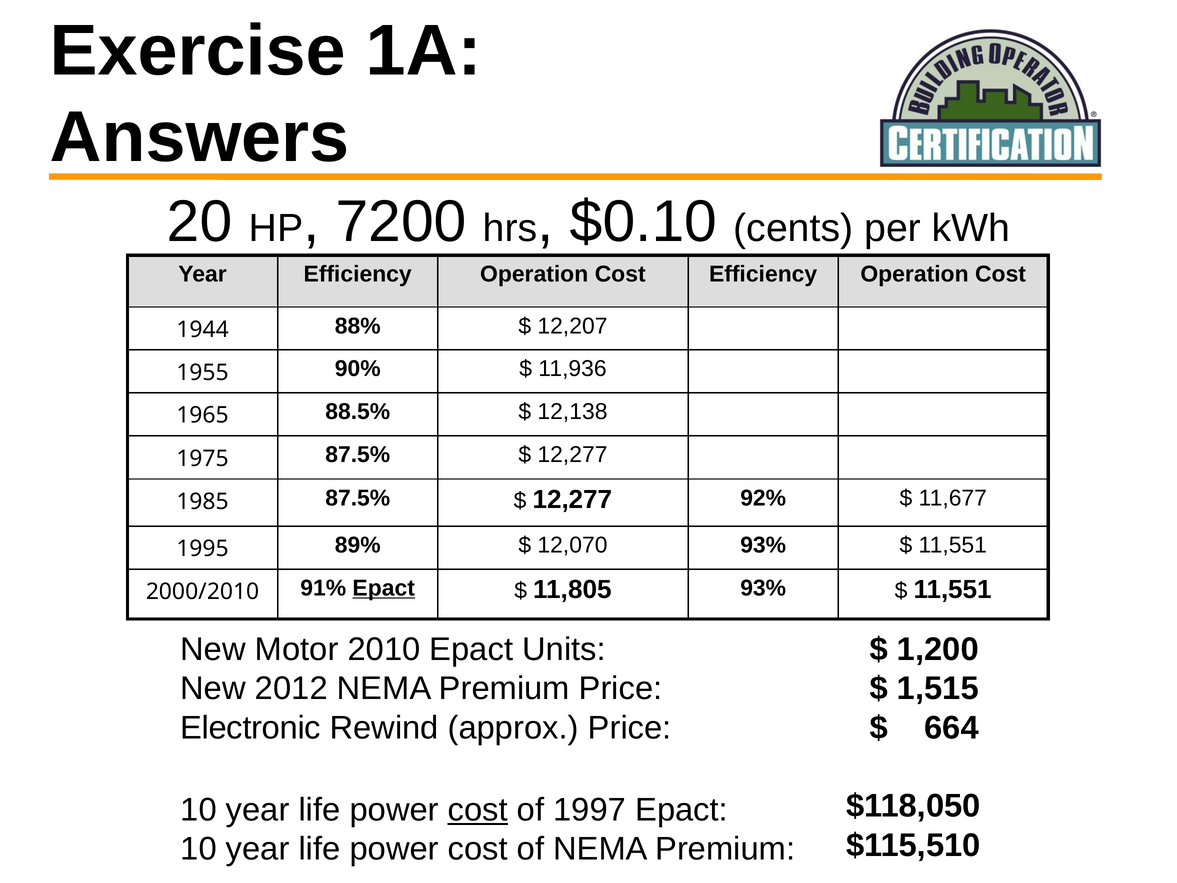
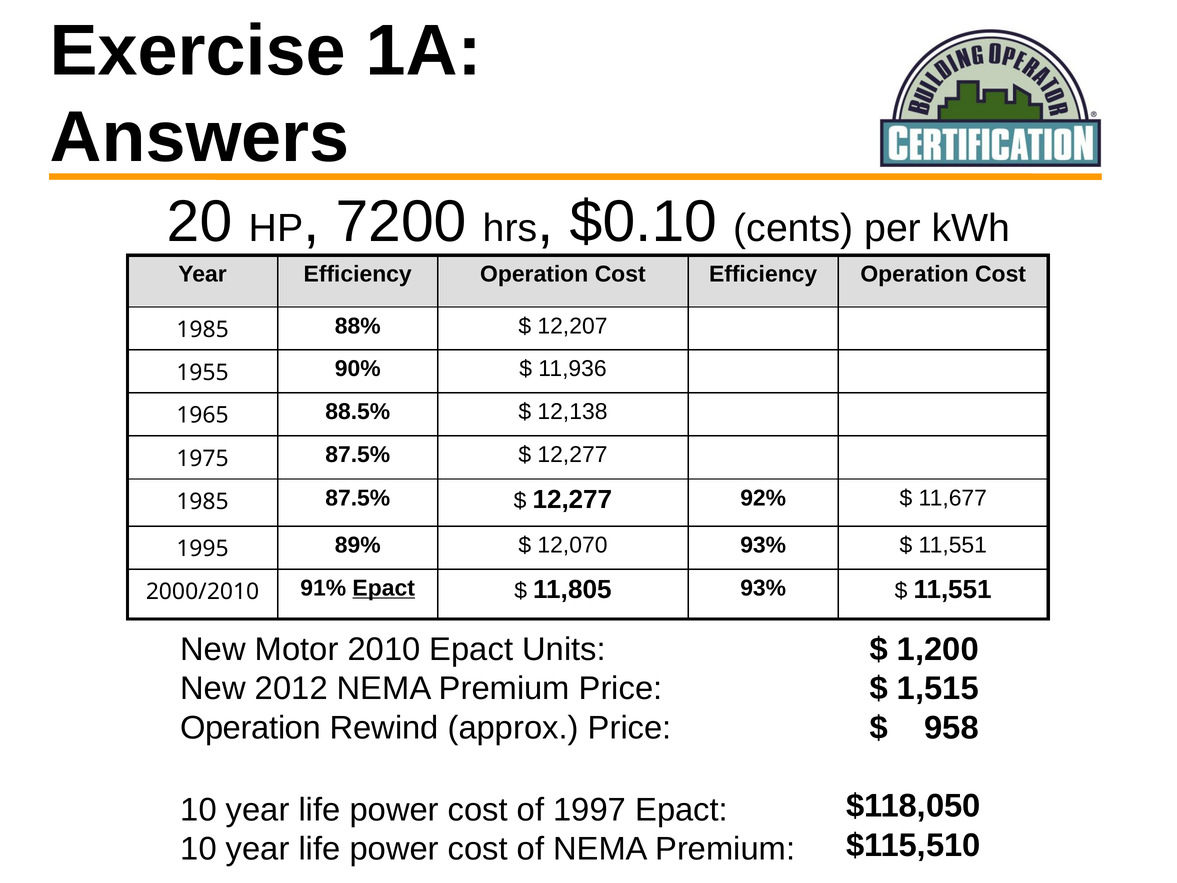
1944 at (203, 330): 1944 -> 1985
Electronic at (251, 728): Electronic -> Operation
664: 664 -> 958
cost at (478, 810) underline: present -> none
